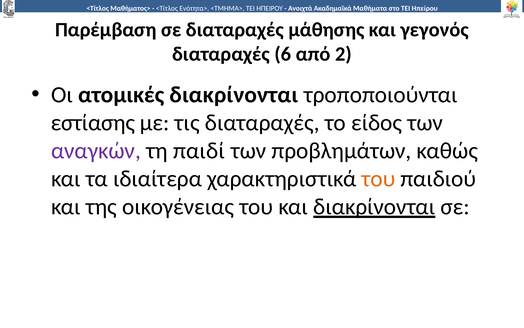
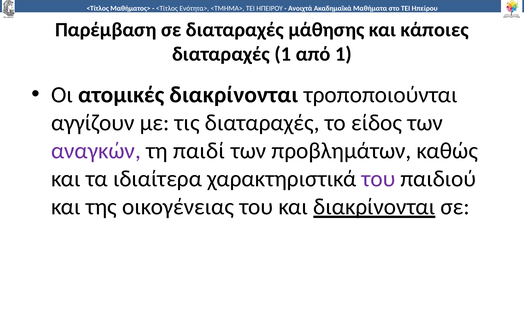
γεγονός: γεγονός -> κάποιες
διαταραχές 6: 6 -> 1
από 2: 2 -> 1
εστίασης: εστίασης -> αγγίζουν
του at (378, 179) colour: orange -> purple
